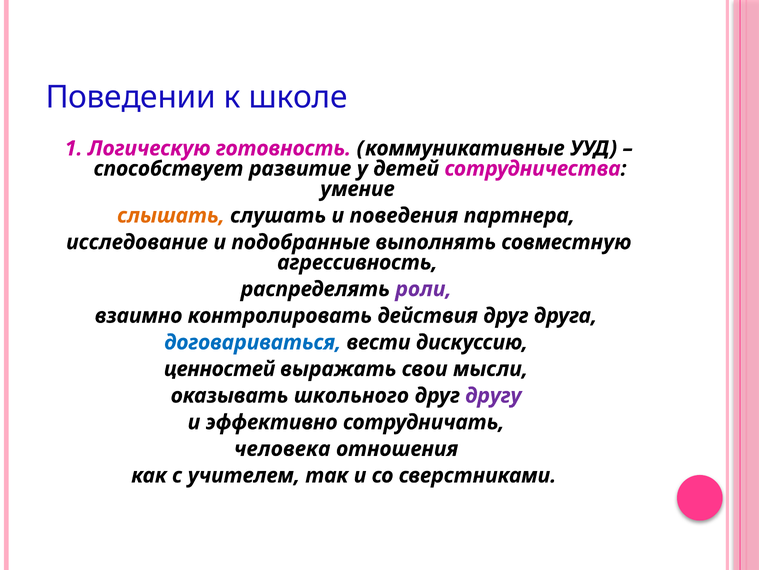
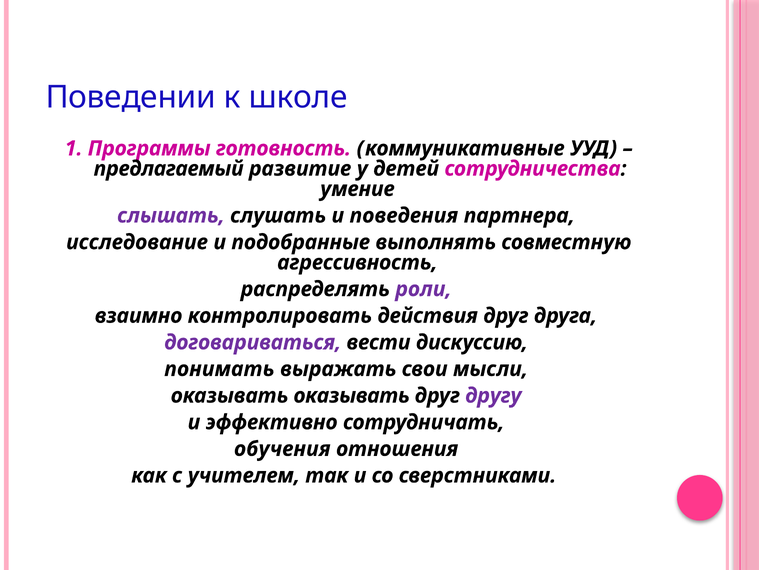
Логическую: Логическую -> Программы
способствует: способствует -> предлагаемый
слышать colour: orange -> purple
договариваться colour: blue -> purple
ценностей: ценностей -> понимать
оказывать школьного: школьного -> оказывать
человека: человека -> обучения
